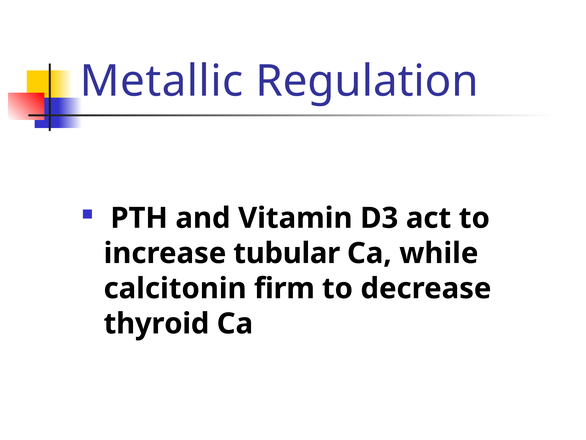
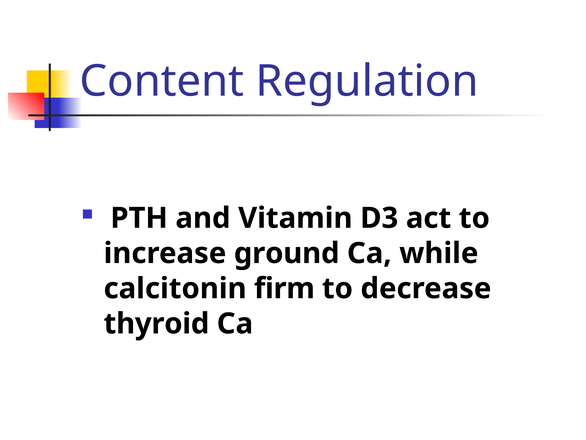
Metallic: Metallic -> Content
tubular: tubular -> ground
